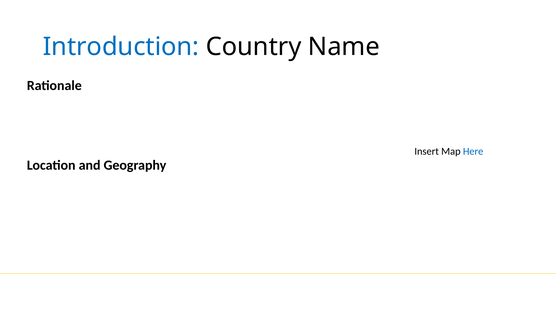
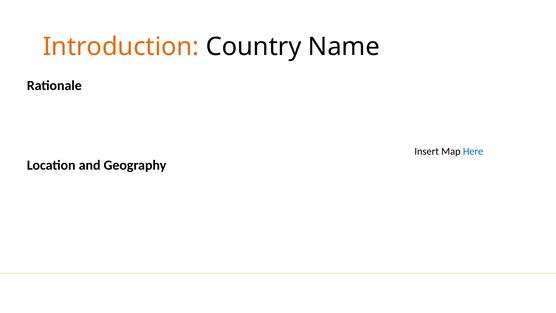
Introduction colour: blue -> orange
